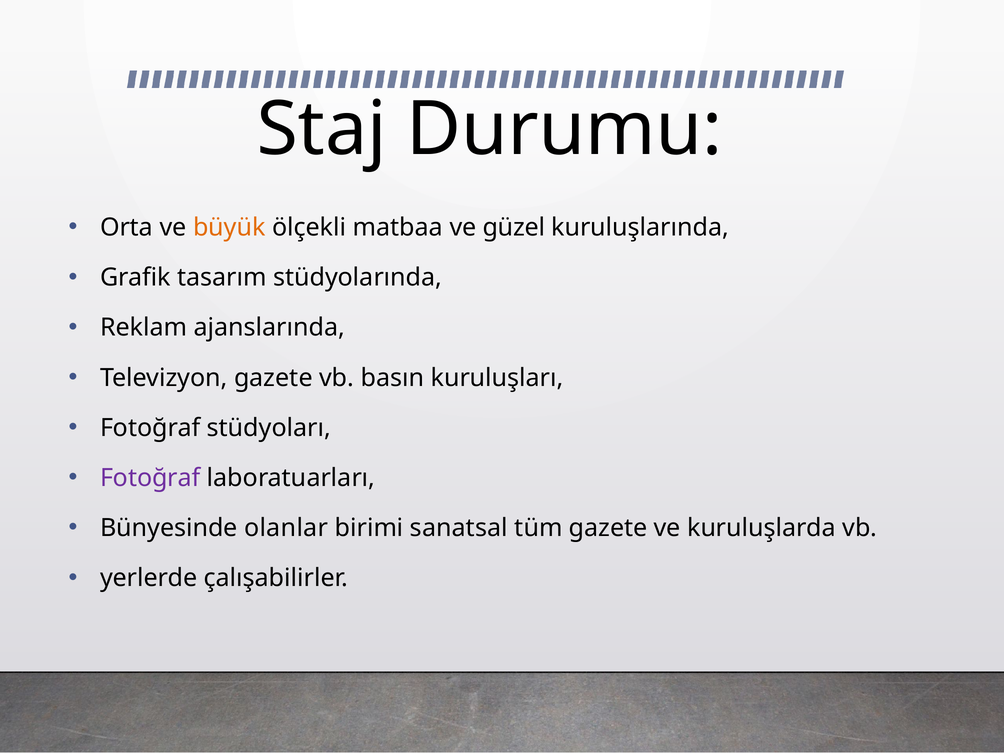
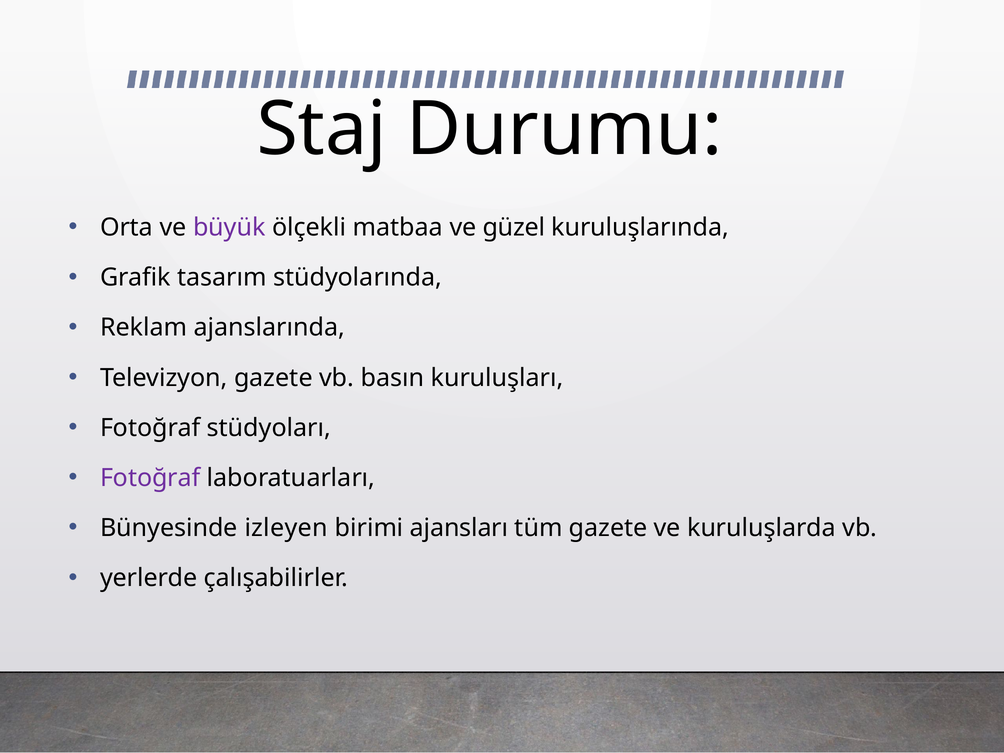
büyük colour: orange -> purple
olanlar: olanlar -> izleyen
sanatsal: sanatsal -> ajansları
